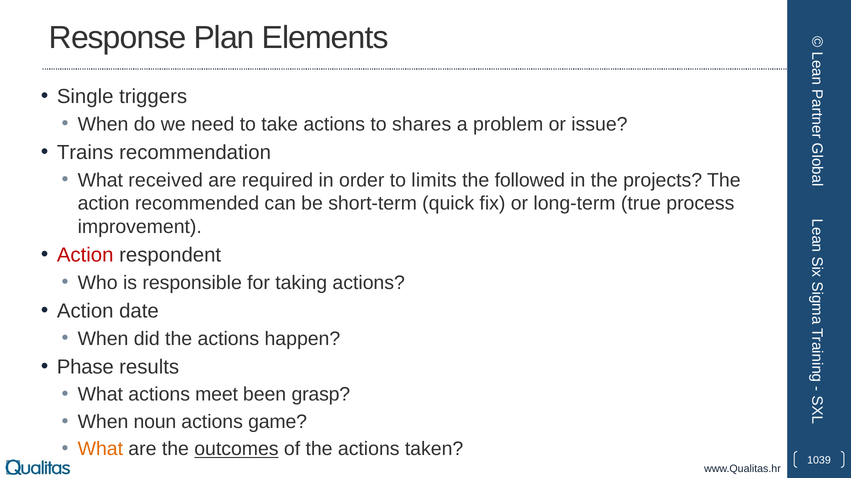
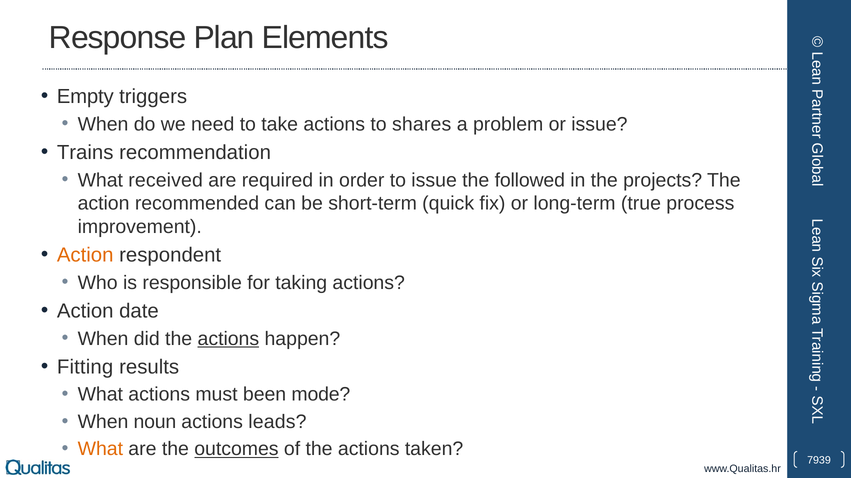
Single: Single -> Empty
to limits: limits -> issue
Action at (85, 255) colour: red -> orange
actions at (228, 339) underline: none -> present
Phase: Phase -> Fitting
meet: meet -> must
grasp: grasp -> mode
game: game -> leads
1039: 1039 -> 7939
